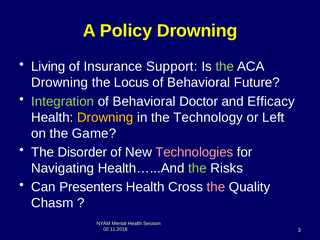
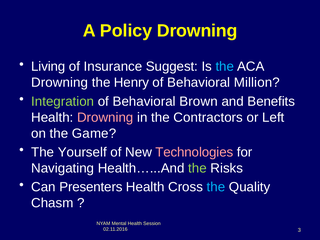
Support: Support -> Suggest
the at (225, 67) colour: light green -> light blue
Locus: Locus -> Henry
Future: Future -> Million
Doctor: Doctor -> Brown
Efficacy: Efficacy -> Benefits
Drowning at (105, 117) colour: yellow -> pink
Technology: Technology -> Contractors
Disorder: Disorder -> Yourself
the at (216, 187) colour: pink -> light blue
